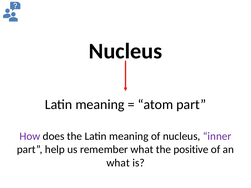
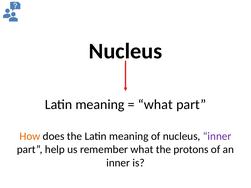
atom at (155, 105): atom -> what
How colour: purple -> orange
positive: positive -> protons
what at (118, 163): what -> inner
